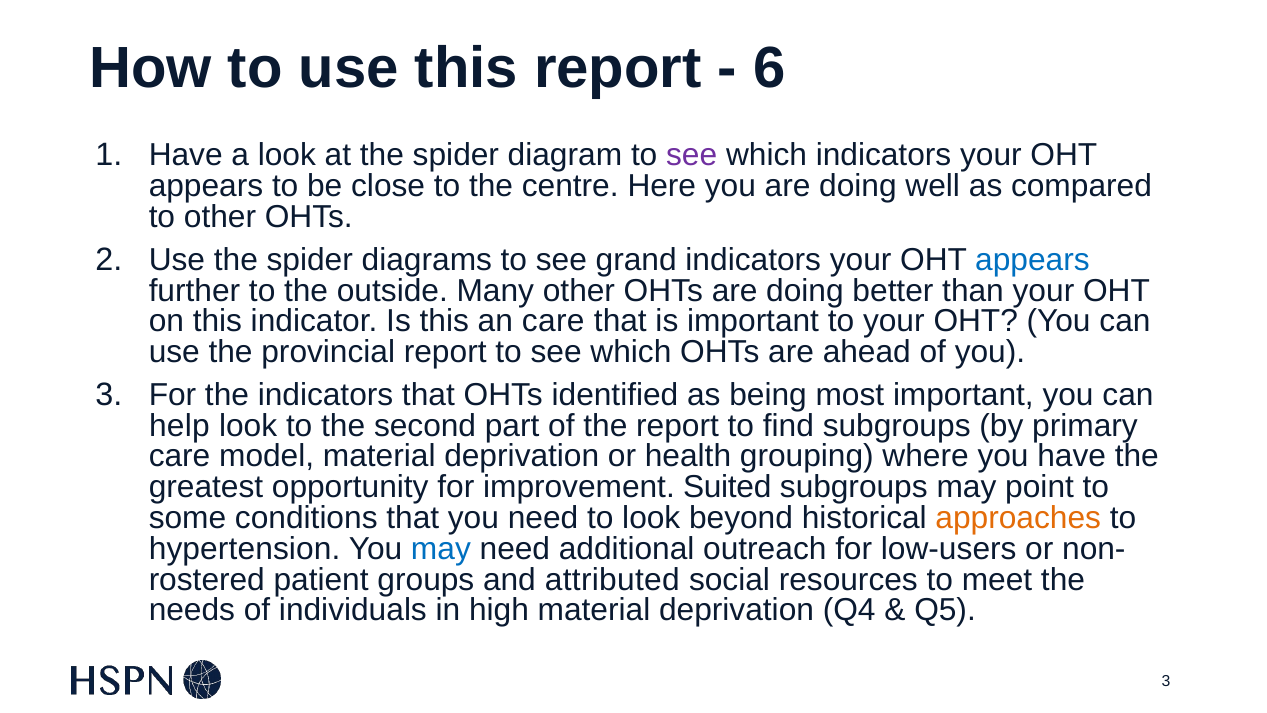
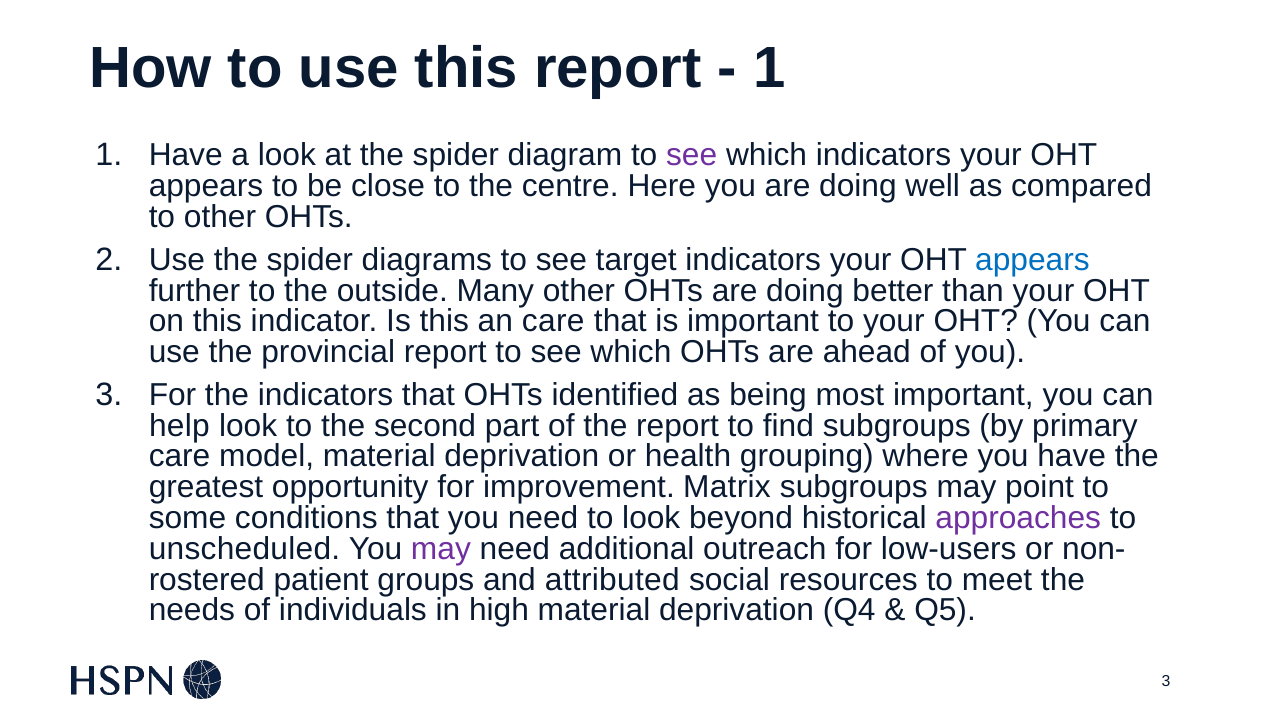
6 at (769, 68): 6 -> 1
grand: grand -> target
Suited: Suited -> Matrix
approaches colour: orange -> purple
hypertension: hypertension -> unscheduled
may at (441, 549) colour: blue -> purple
